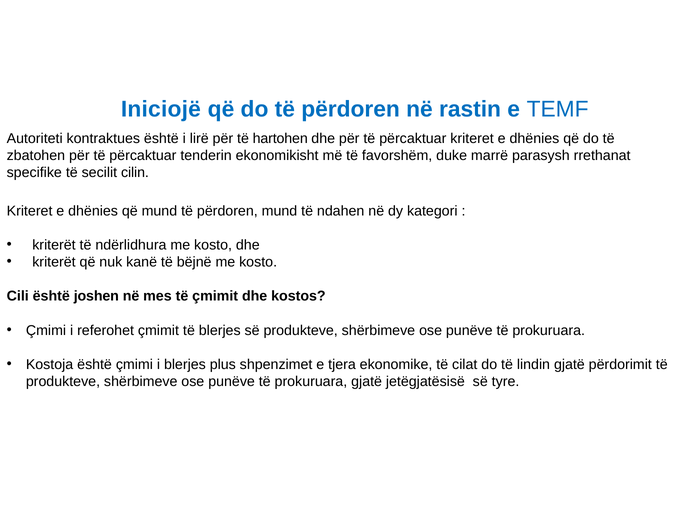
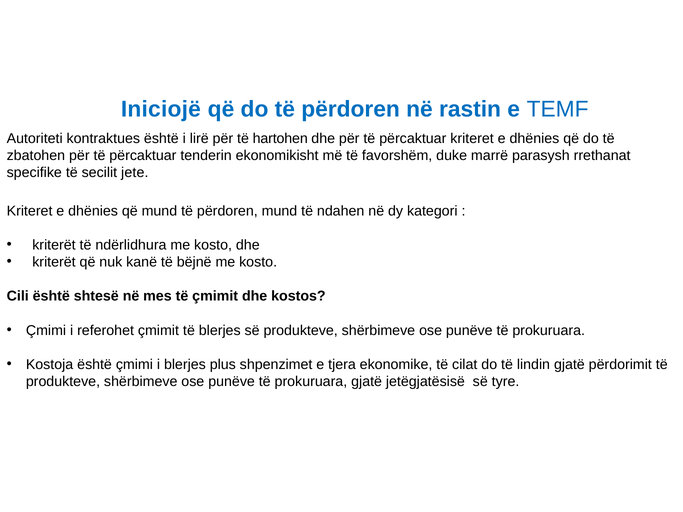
cilin: cilin -> jete
joshen: joshen -> shtesë
